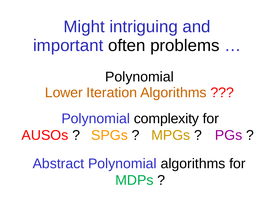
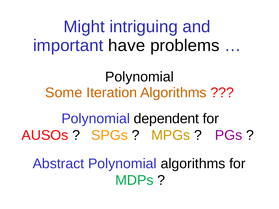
often: often -> have
Lower: Lower -> Some
complexity: complexity -> dependent
